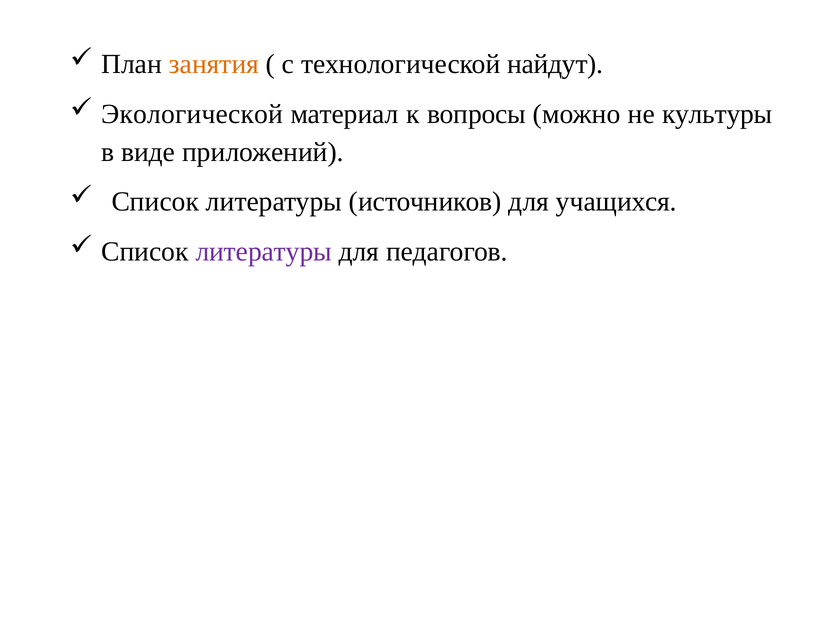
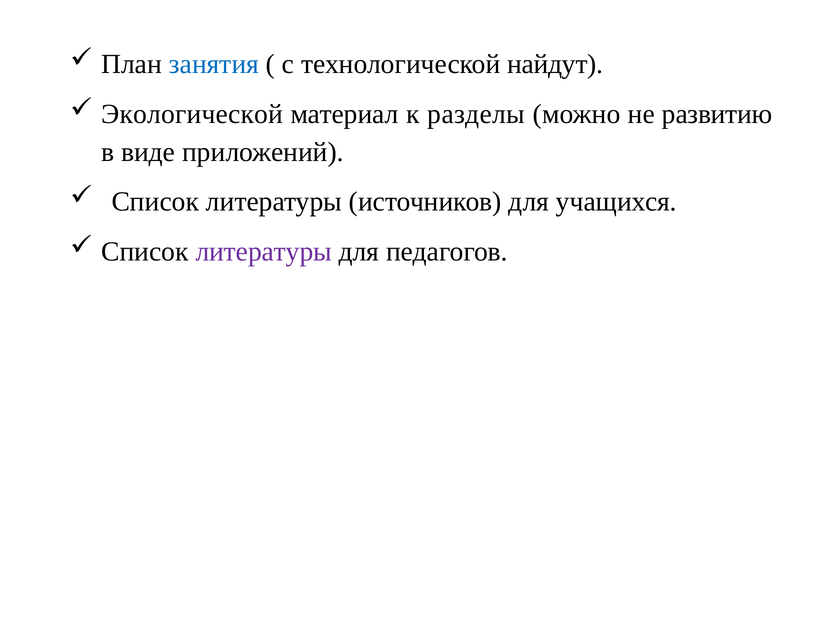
занятия colour: orange -> blue
вопросы: вопросы -> разделы
культуры: культуры -> развитию
